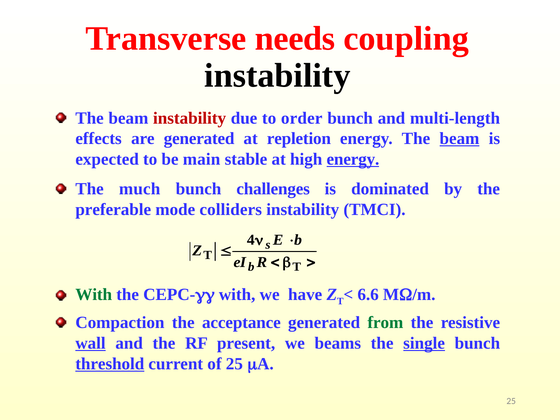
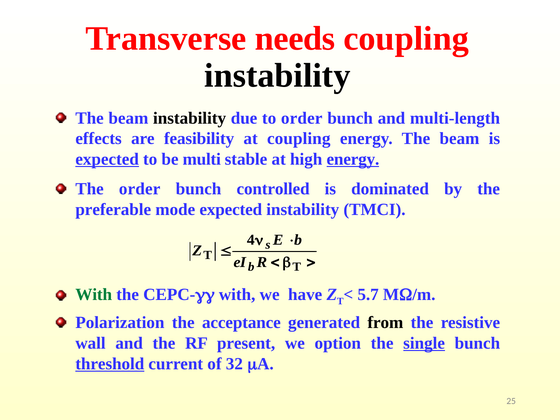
instability at (190, 118) colour: red -> black
are generated: generated -> feasibility
at repletion: repletion -> coupling
beam at (459, 139) underline: present -> none
expected at (107, 159) underline: none -> present
main: main -> multi
The much: much -> order
challenges: challenges -> controlled
mode colliders: colliders -> expected
6.6: 6.6 -> 5.7
Compaction: Compaction -> Polarization
from colour: green -> black
wall underline: present -> none
beams: beams -> option
of 25: 25 -> 32
